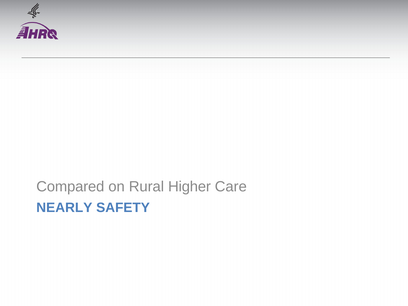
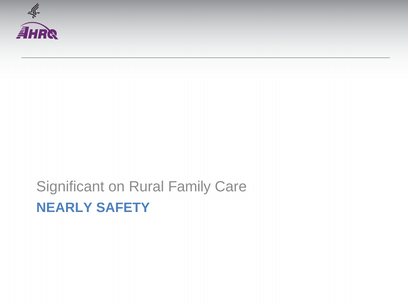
Compared: Compared -> Significant
Higher: Higher -> Family
